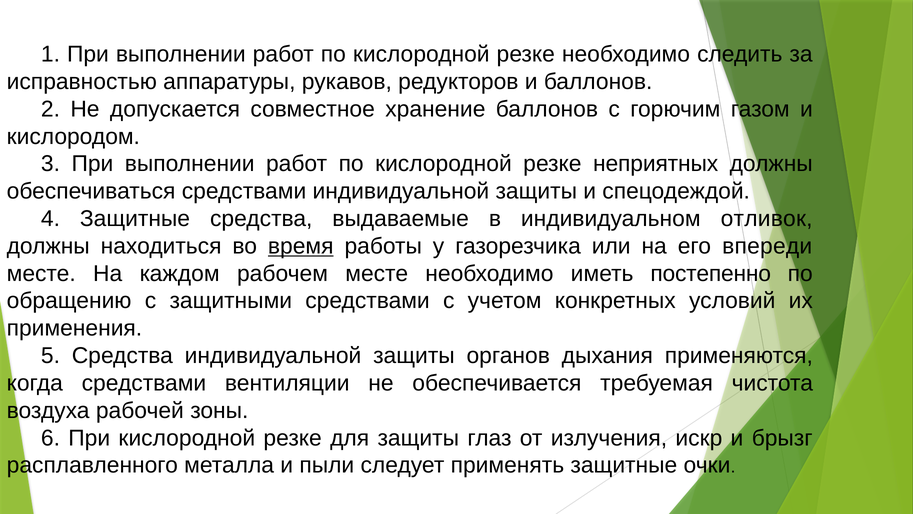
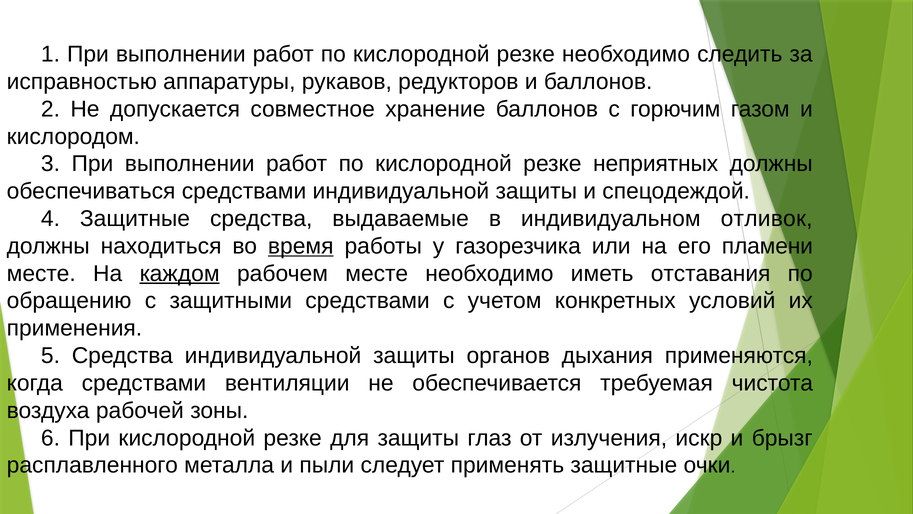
впереди: впереди -> пламени
каждом underline: none -> present
постепенно: постепенно -> отставания
